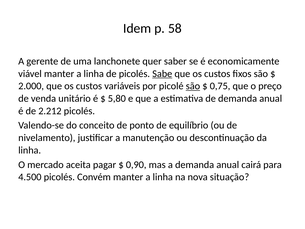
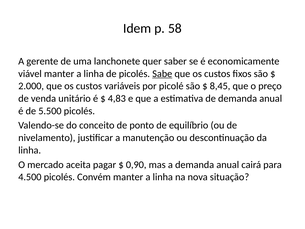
são at (193, 86) underline: present -> none
0,75: 0,75 -> 8,45
5,80: 5,80 -> 4,83
2.212: 2.212 -> 5.500
